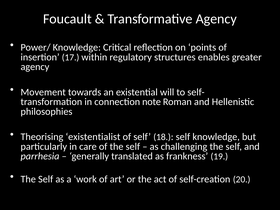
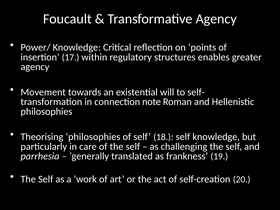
Theorising existentialist: existentialist -> philosophies
